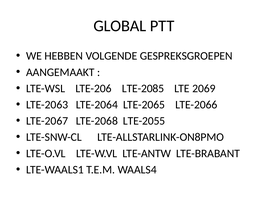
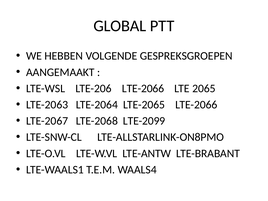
LTE-206 LTE-2085: LTE-2085 -> LTE-2066
2069: 2069 -> 2065
LTE-2055: LTE-2055 -> LTE-2099
